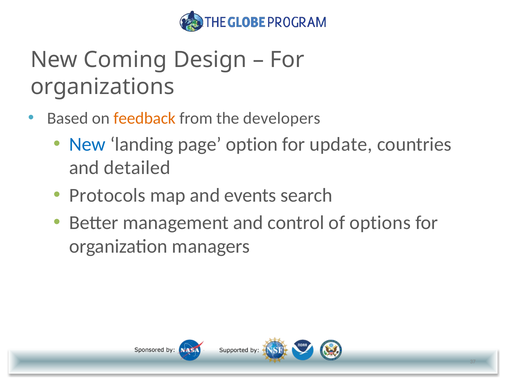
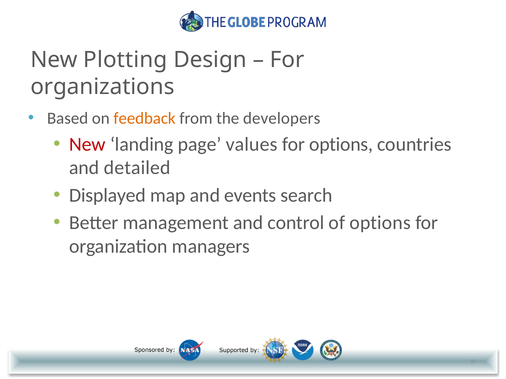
Coming: Coming -> Plotting
New at (87, 144) colour: blue -> red
option: option -> values
for update: update -> options
Protocols: Protocols -> Displayed
